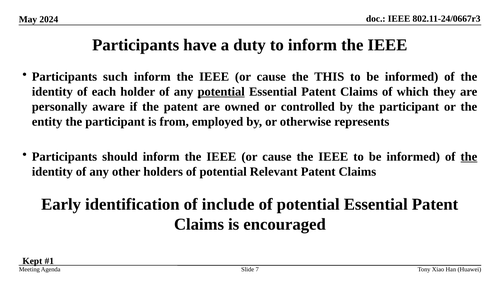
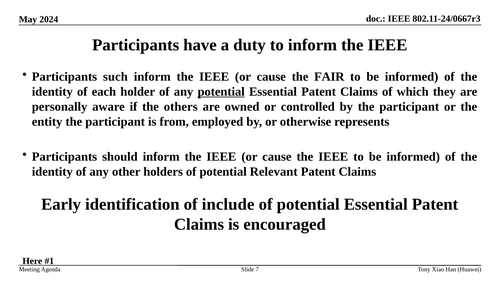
THIS: THIS -> FAIR
the patent: patent -> others
the at (469, 157) underline: present -> none
Kept: Kept -> Here
